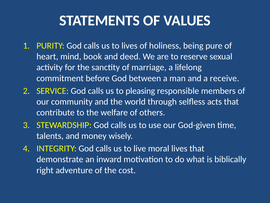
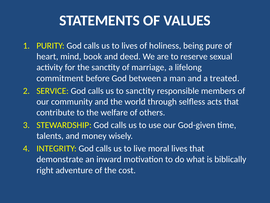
receive: receive -> treated
to pleasing: pleasing -> sanctity
